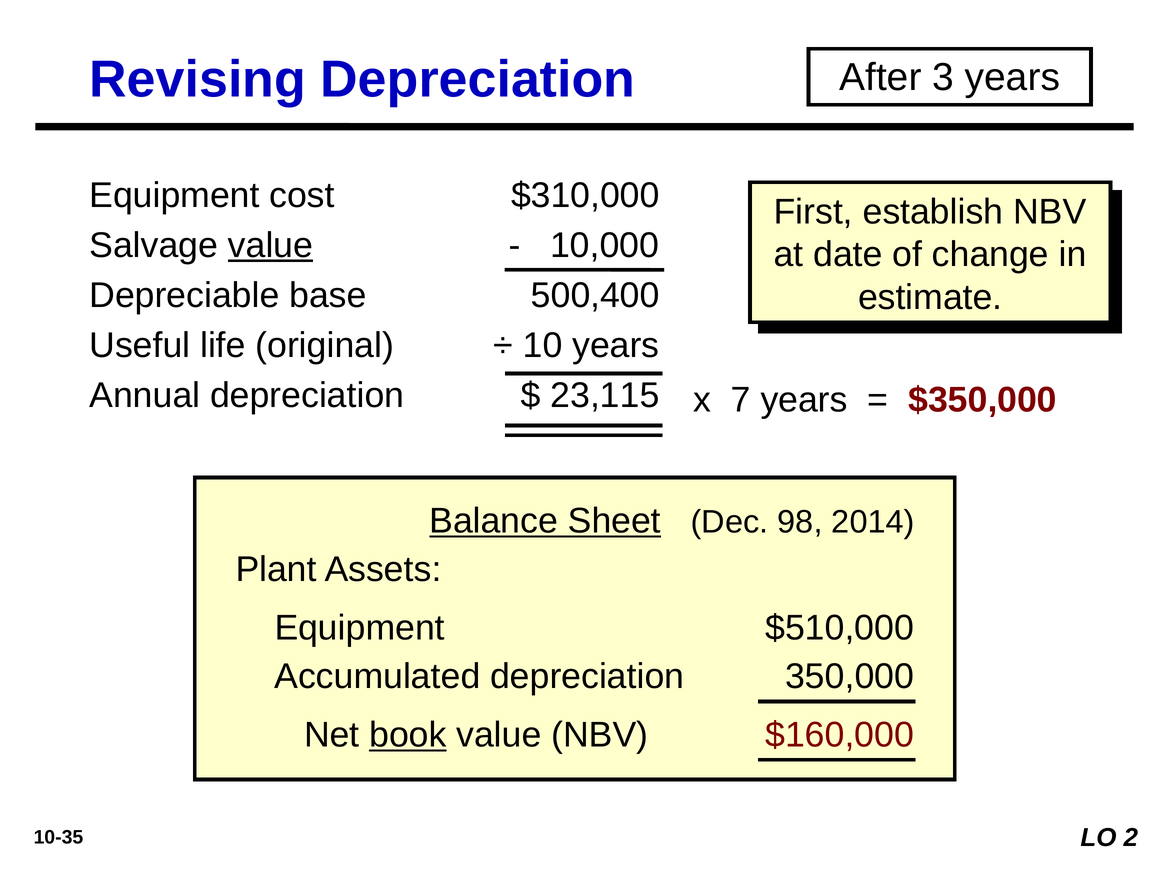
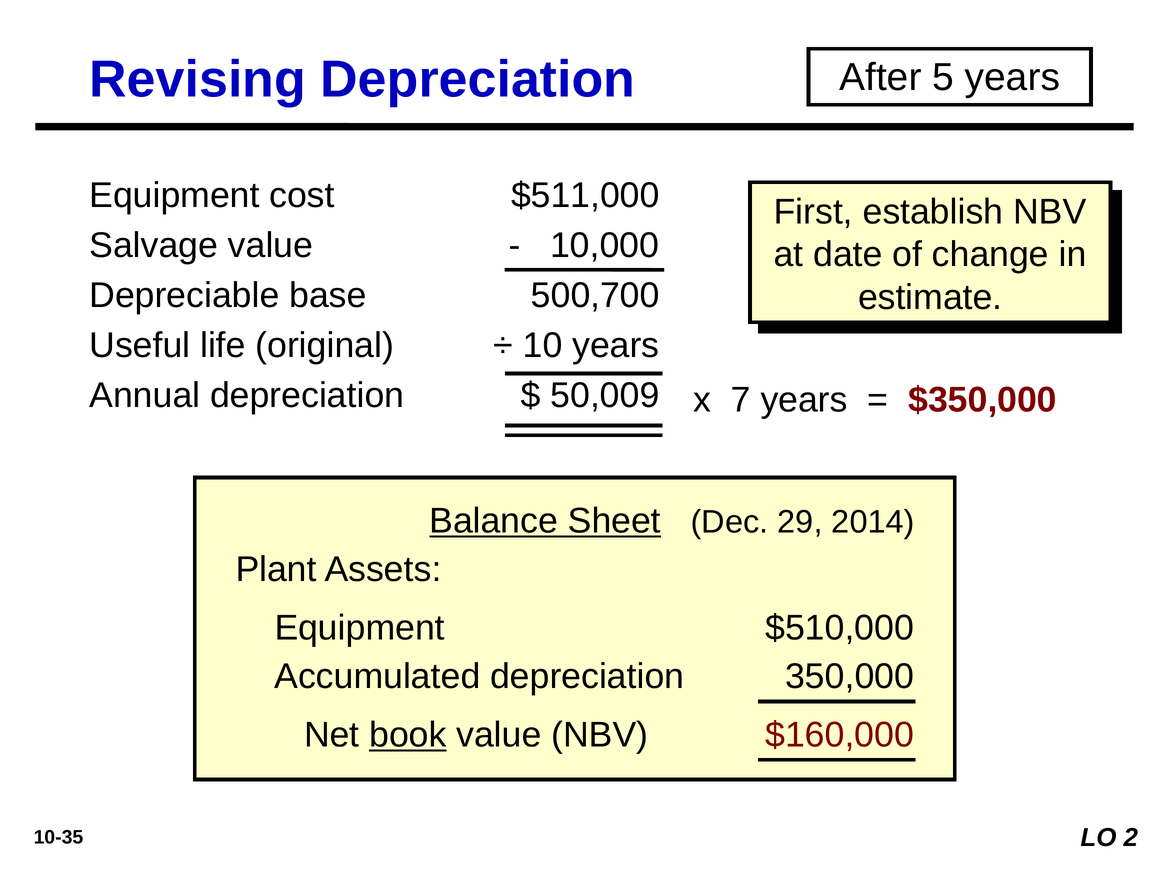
3: 3 -> 5
$310,000: $310,000 -> $511,000
value at (271, 245) underline: present -> none
500,400: 500,400 -> 500,700
23,115: 23,115 -> 50,009
98: 98 -> 29
